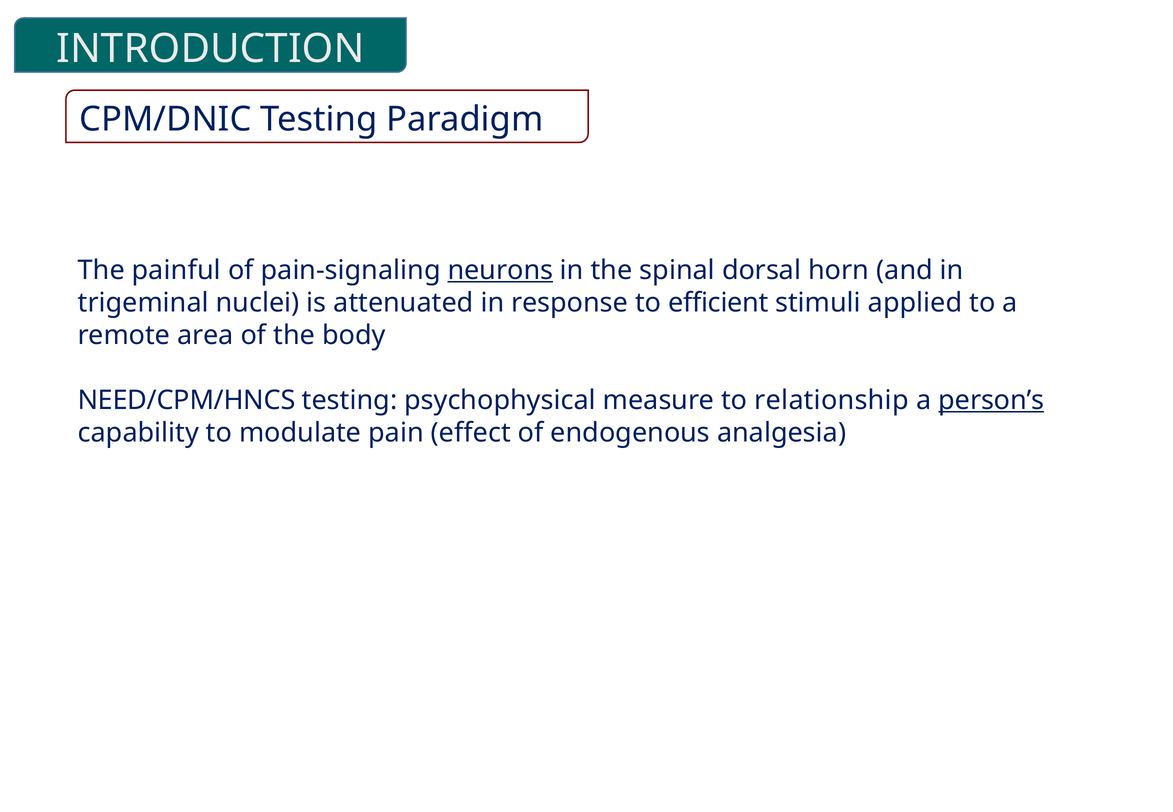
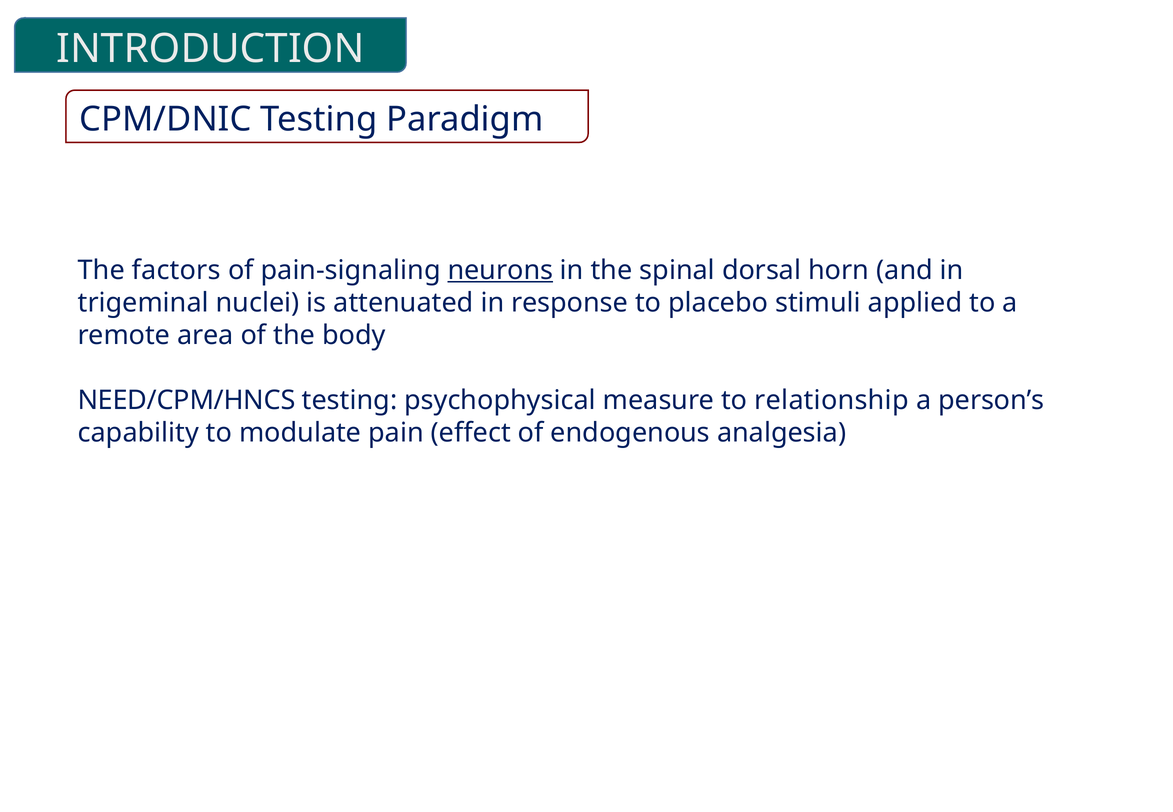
painful: painful -> factors
efficient: efficient -> placebo
person’s underline: present -> none
